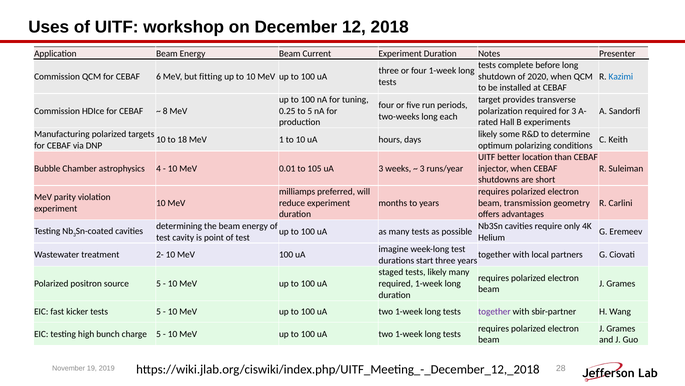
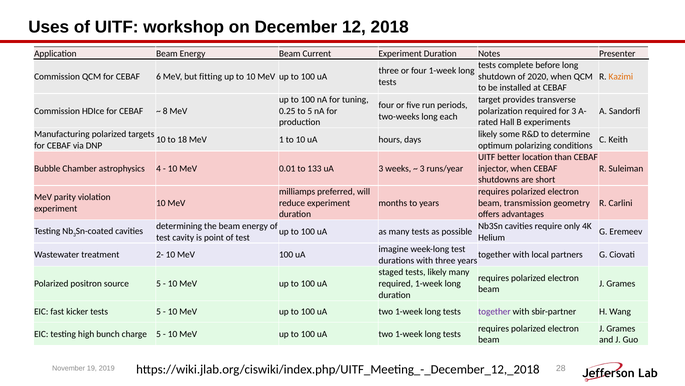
Kazimi colour: blue -> orange
105: 105 -> 133
durations start: start -> with
